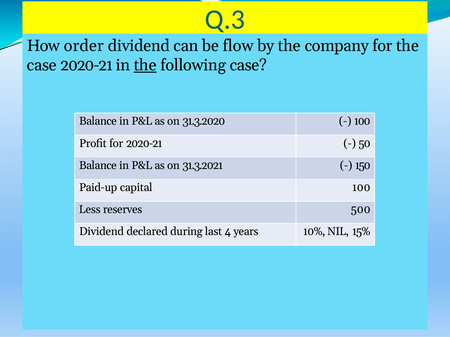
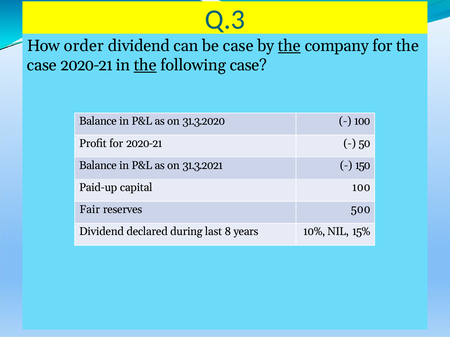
be flow: flow -> case
the at (289, 46) underline: none -> present
Less: Less -> Fair
4: 4 -> 8
